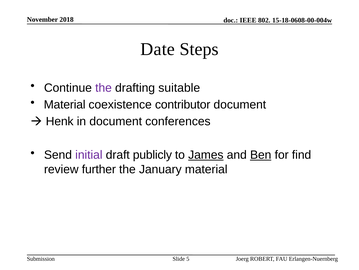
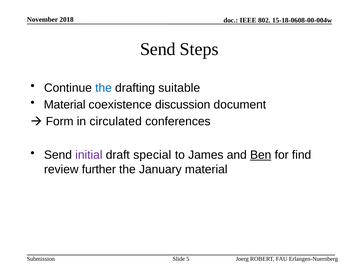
Date at (158, 49): Date -> Send
the at (104, 88) colour: purple -> blue
contributor: contributor -> discussion
Henk: Henk -> Form
in document: document -> circulated
publicly: publicly -> special
James underline: present -> none
